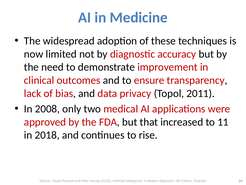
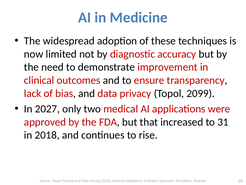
2011: 2011 -> 2099
2008: 2008 -> 2027
11: 11 -> 31
